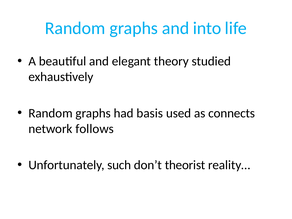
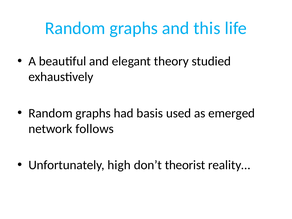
into: into -> this
connects: connects -> emerged
such: such -> high
